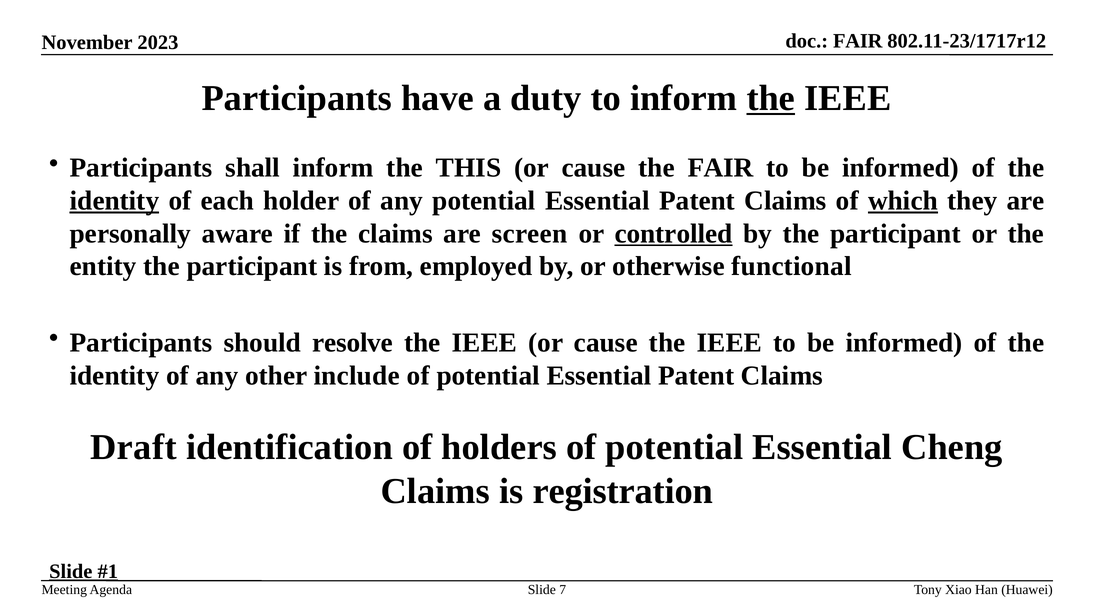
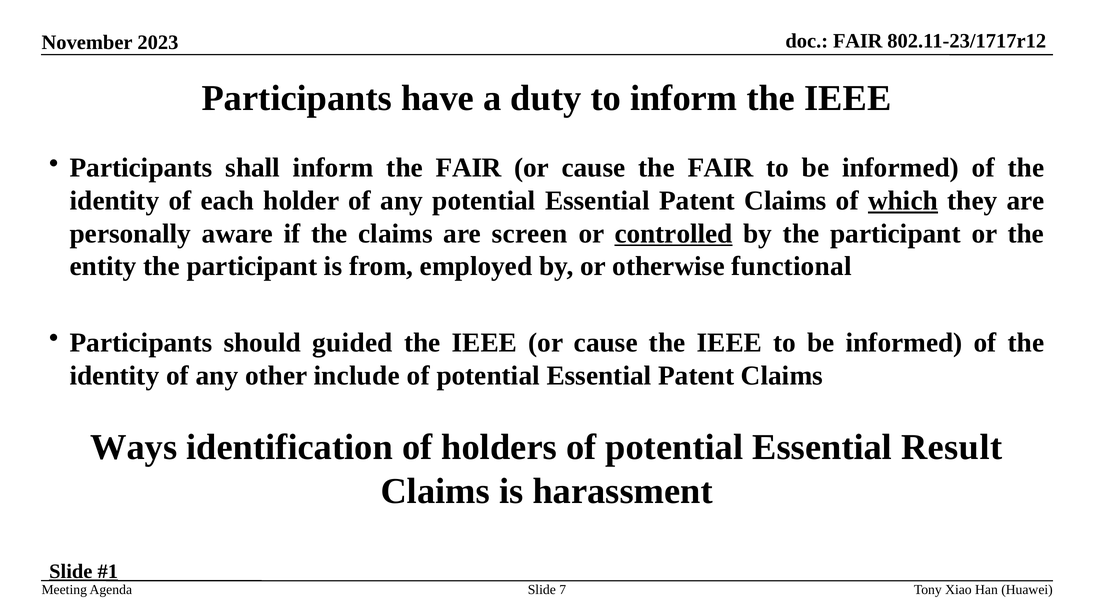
the at (771, 98) underline: present -> none
inform the THIS: THIS -> FAIR
identity at (114, 201) underline: present -> none
resolve: resolve -> guided
Draft: Draft -> Ways
Cheng: Cheng -> Result
registration: registration -> harassment
